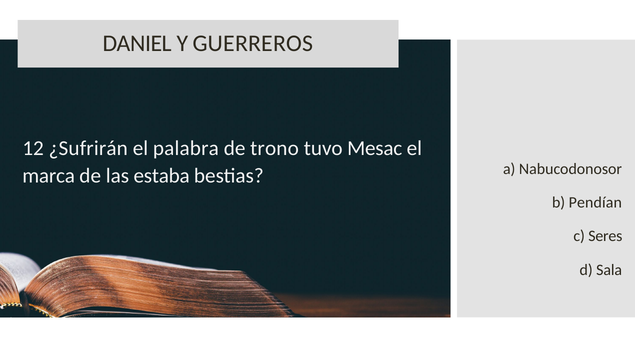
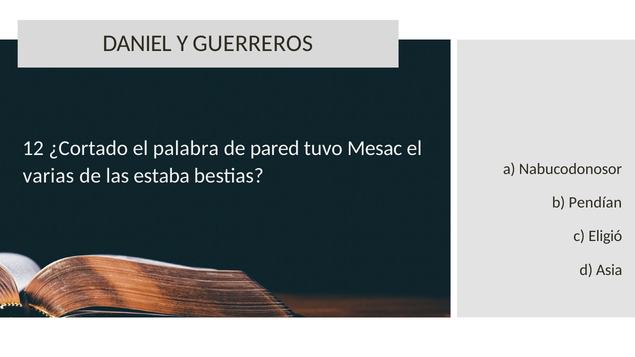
¿Sufrirán: ¿Sufrirán -> ¿Cortado
trono: trono -> pared
marca: marca -> varias
Seres: Seres -> Eligió
Sala: Sala -> Asia
